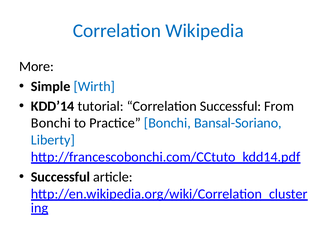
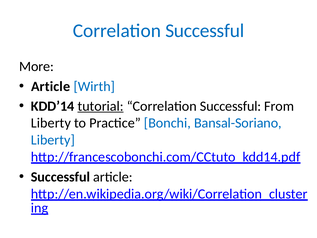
Wikipedia at (205, 31): Wikipedia -> Successful
Simple at (51, 86): Simple -> Article
tutorial underline: none -> present
Bonchi at (51, 123): Bonchi -> Liberty
